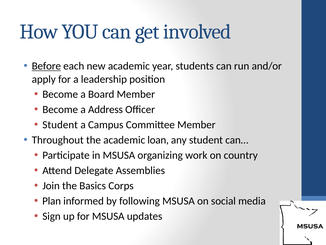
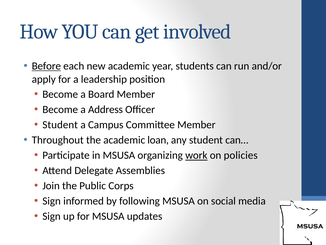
work underline: none -> present
country: country -> policies
Basics: Basics -> Public
Plan at (52, 201): Plan -> Sign
